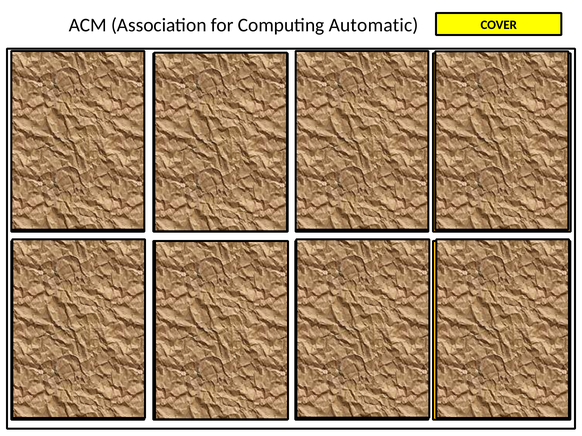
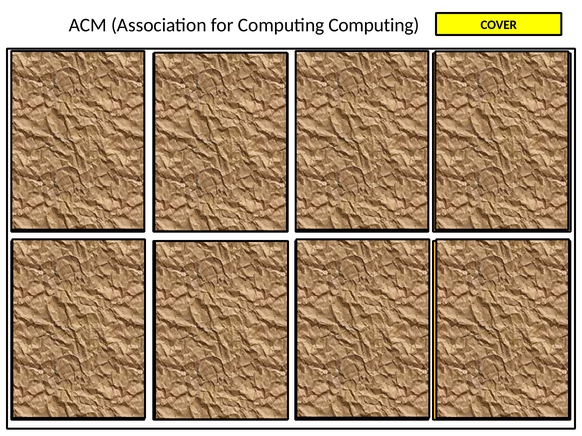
Computing Automatic: Automatic -> Computing
